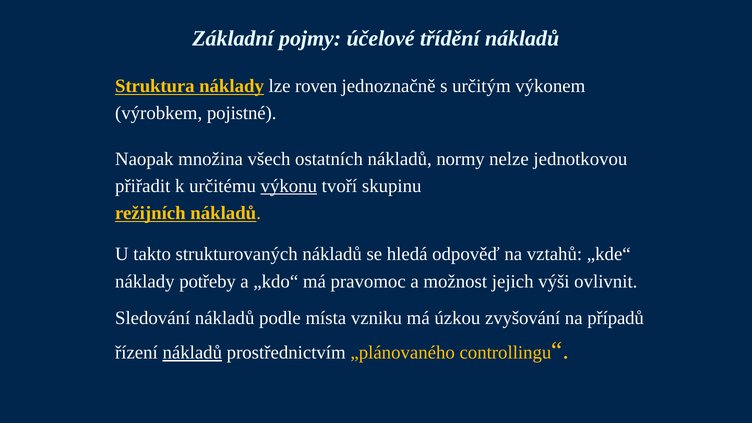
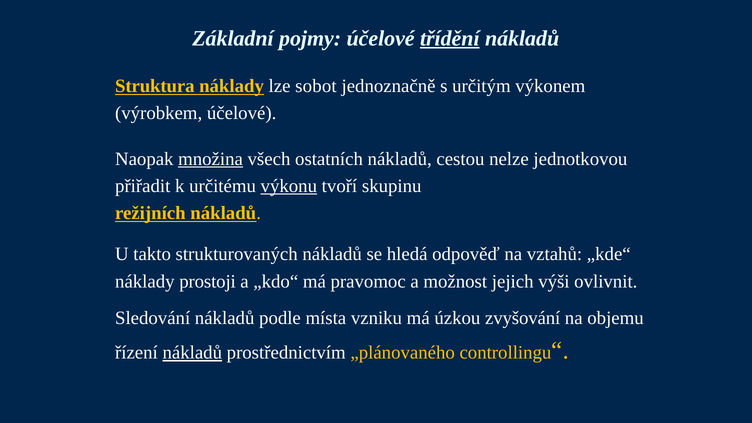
třídění underline: none -> present
roven: roven -> sobot
výrobkem pojistné: pojistné -> účelové
množina underline: none -> present
normy: normy -> cestou
potřeby: potřeby -> prostoji
případů: případů -> objemu
